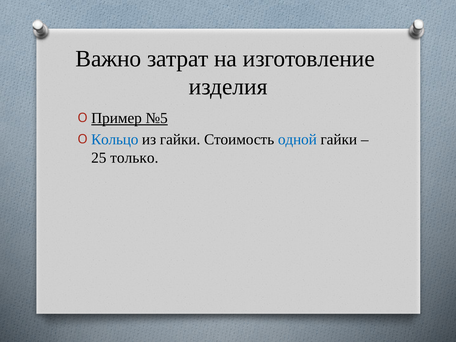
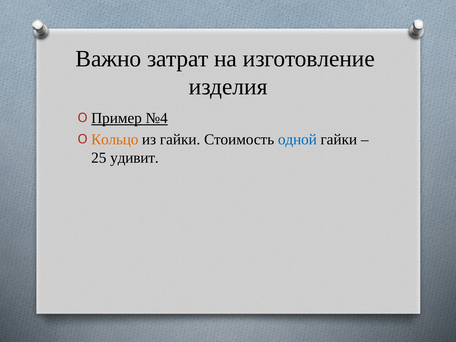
№5: №5 -> №4
Кольцо colour: blue -> orange
только: только -> удивит
